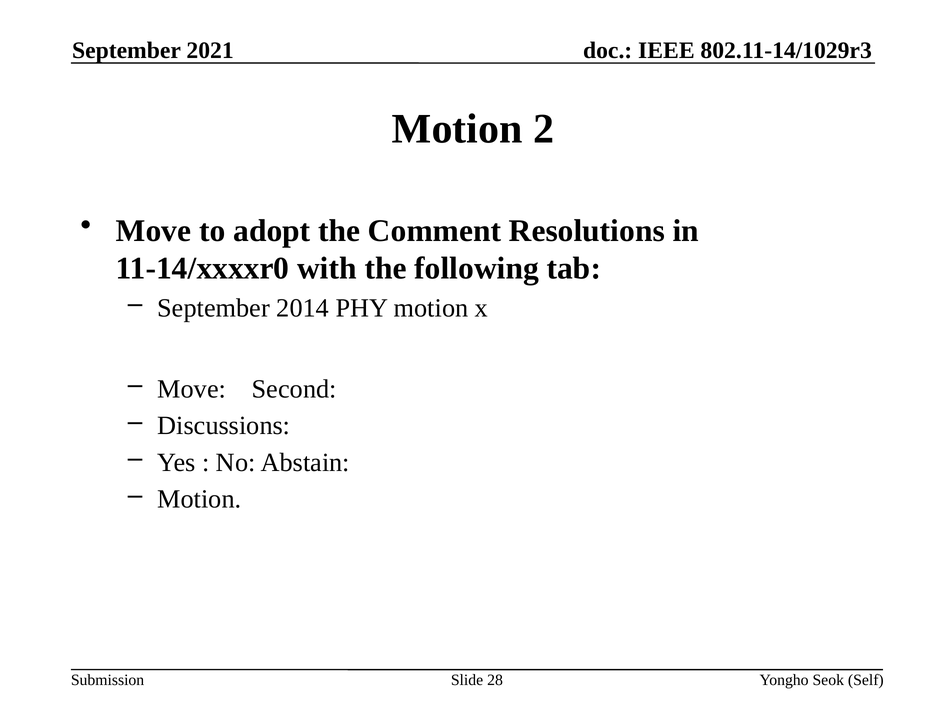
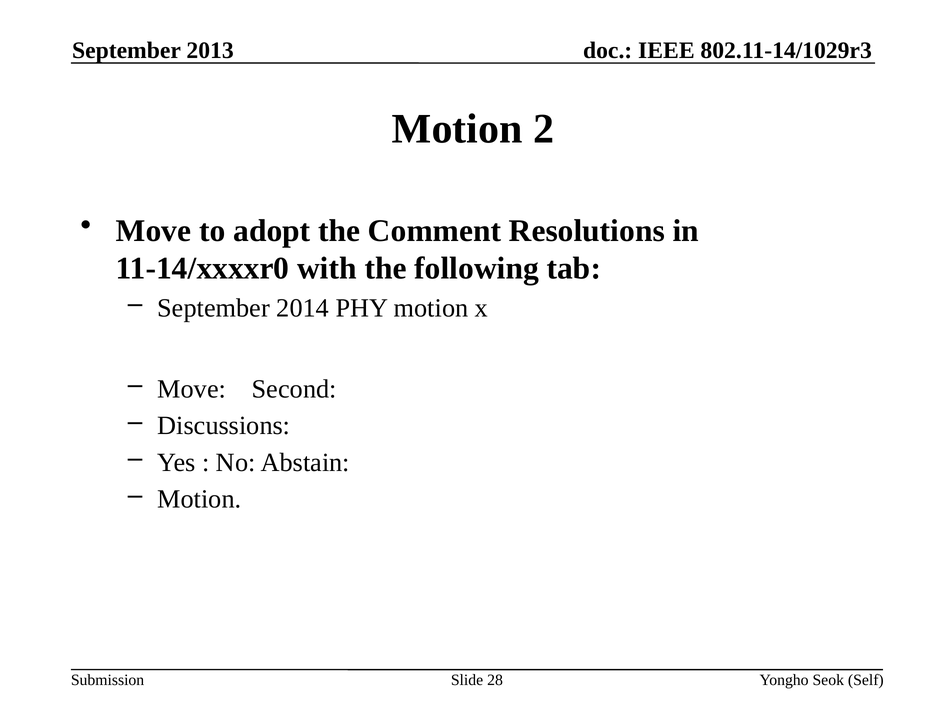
2021: 2021 -> 2013
